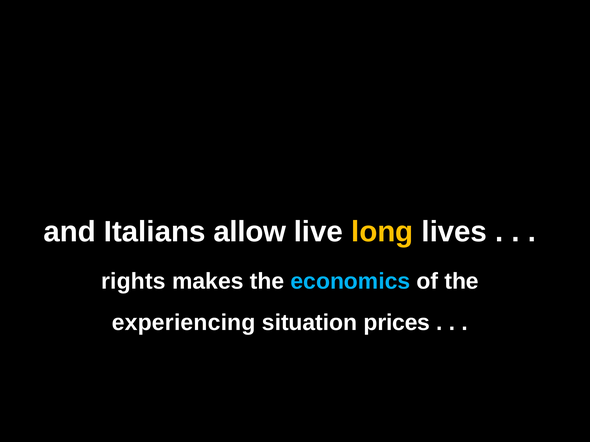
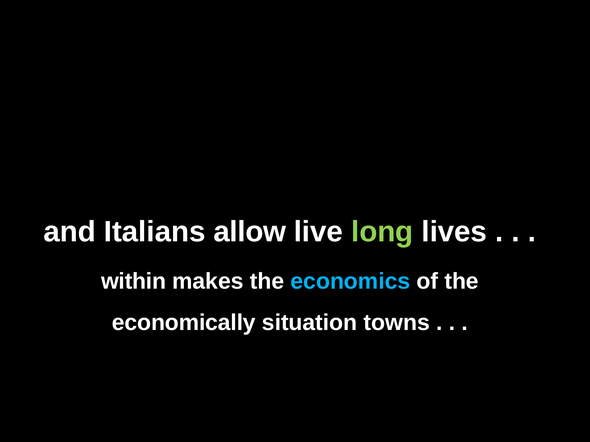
long colour: yellow -> light green
rights: rights -> within
experiencing: experiencing -> economically
prices: prices -> towns
